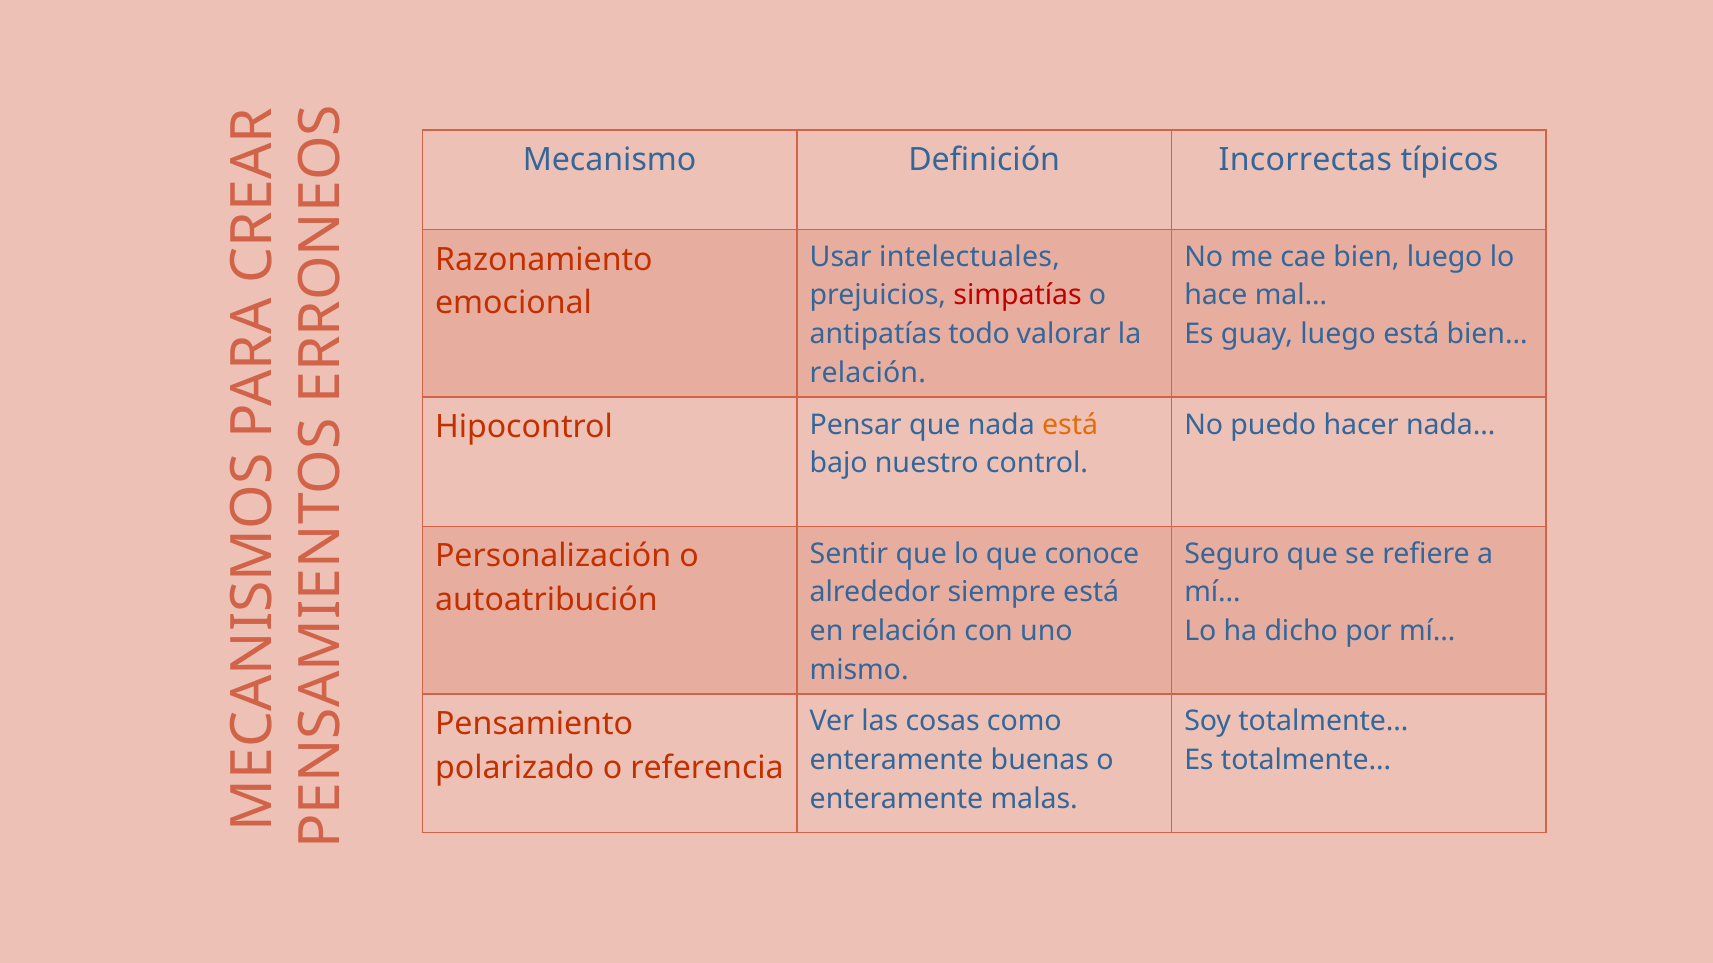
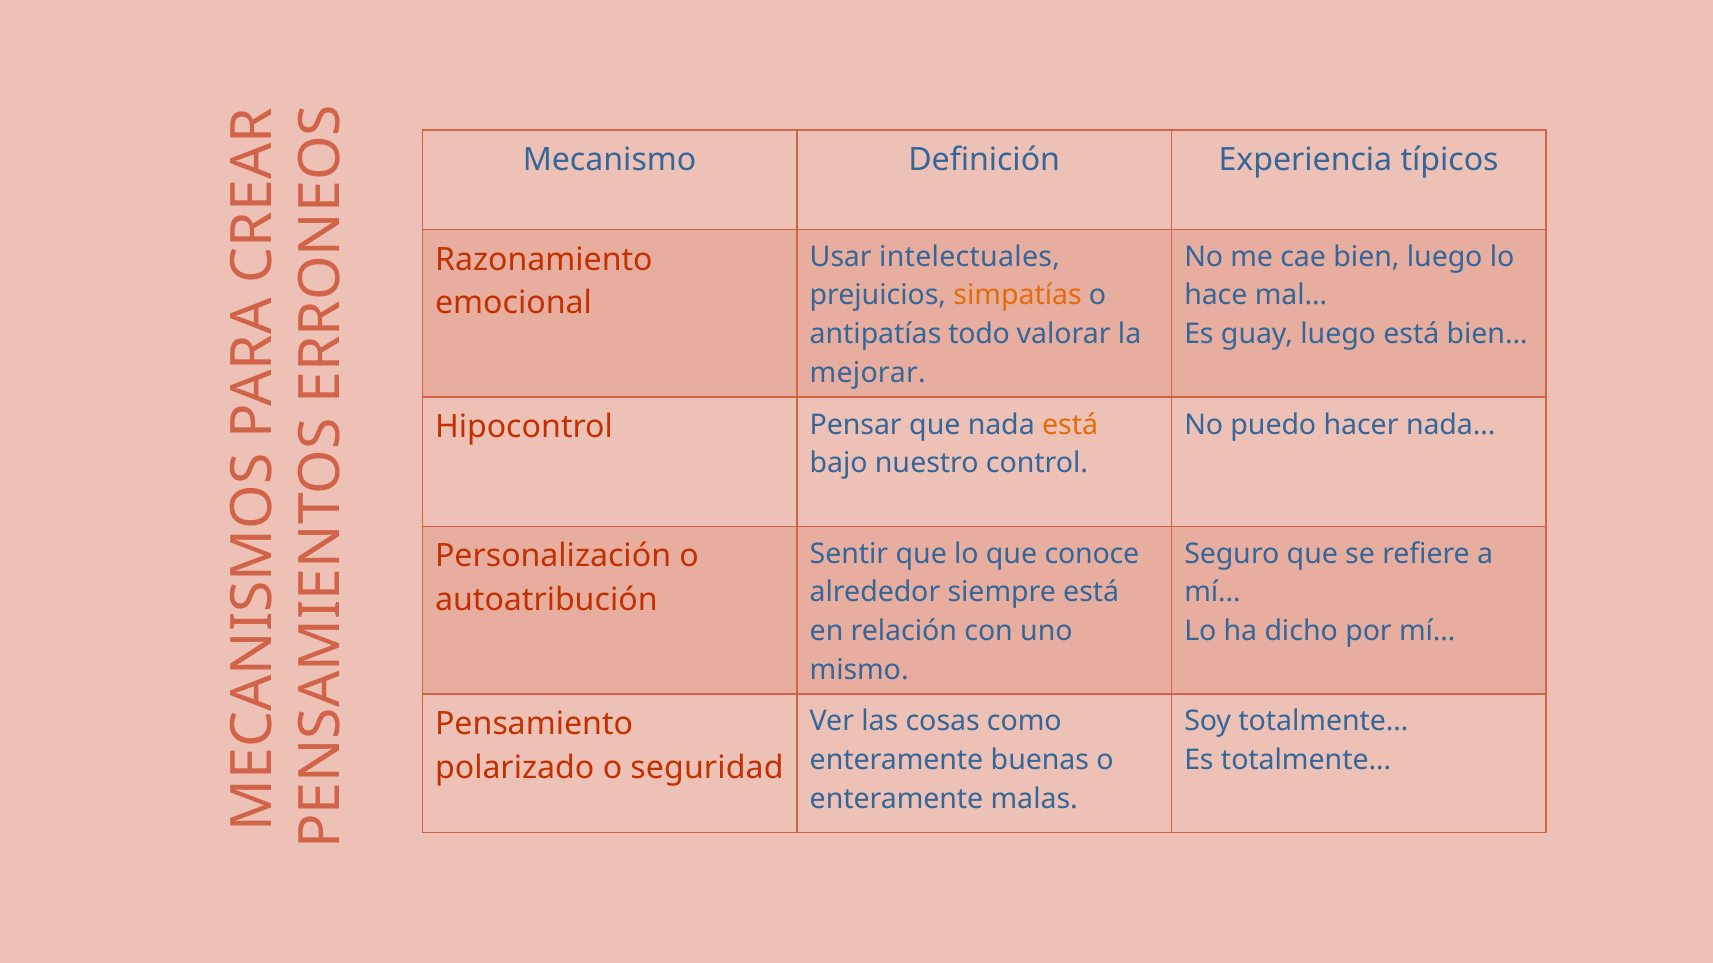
Incorrectas: Incorrectas -> Experiencia
simpatías colour: red -> orange
relación at (868, 373): relación -> mejorar
referencia: referencia -> seguridad
